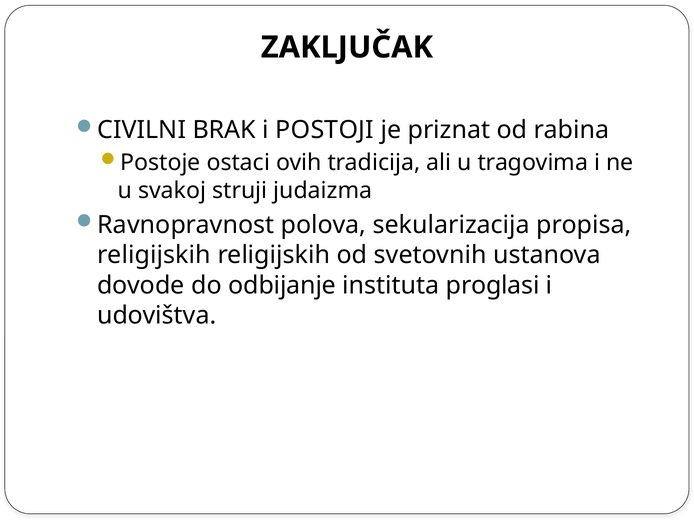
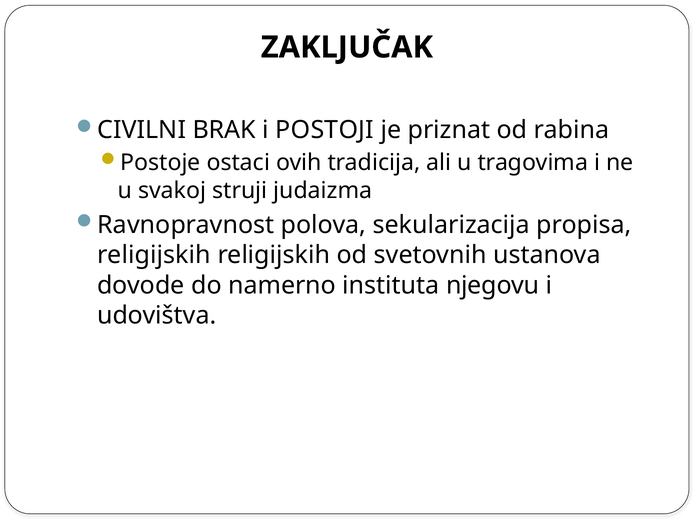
odbijanje: odbijanje -> namerno
proglasi: proglasi -> njegovu
